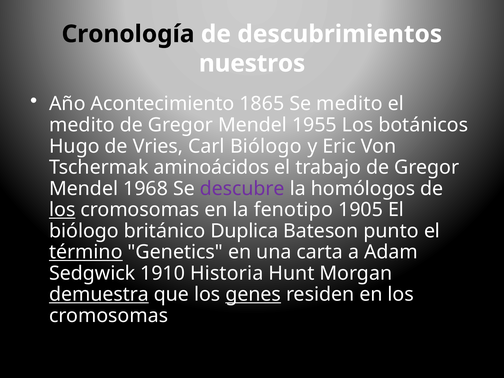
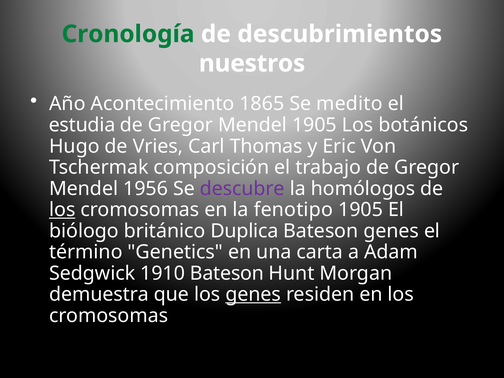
Cronología colour: black -> green
medito at (82, 125): medito -> estudia
Mendel 1955: 1955 -> 1905
Carl Biólogo: Biólogo -> Thomas
aminoácidos: aminoácidos -> composición
1968: 1968 -> 1956
Bateson punto: punto -> genes
término underline: present -> none
1910 Historia: Historia -> Bateson
demuestra underline: present -> none
